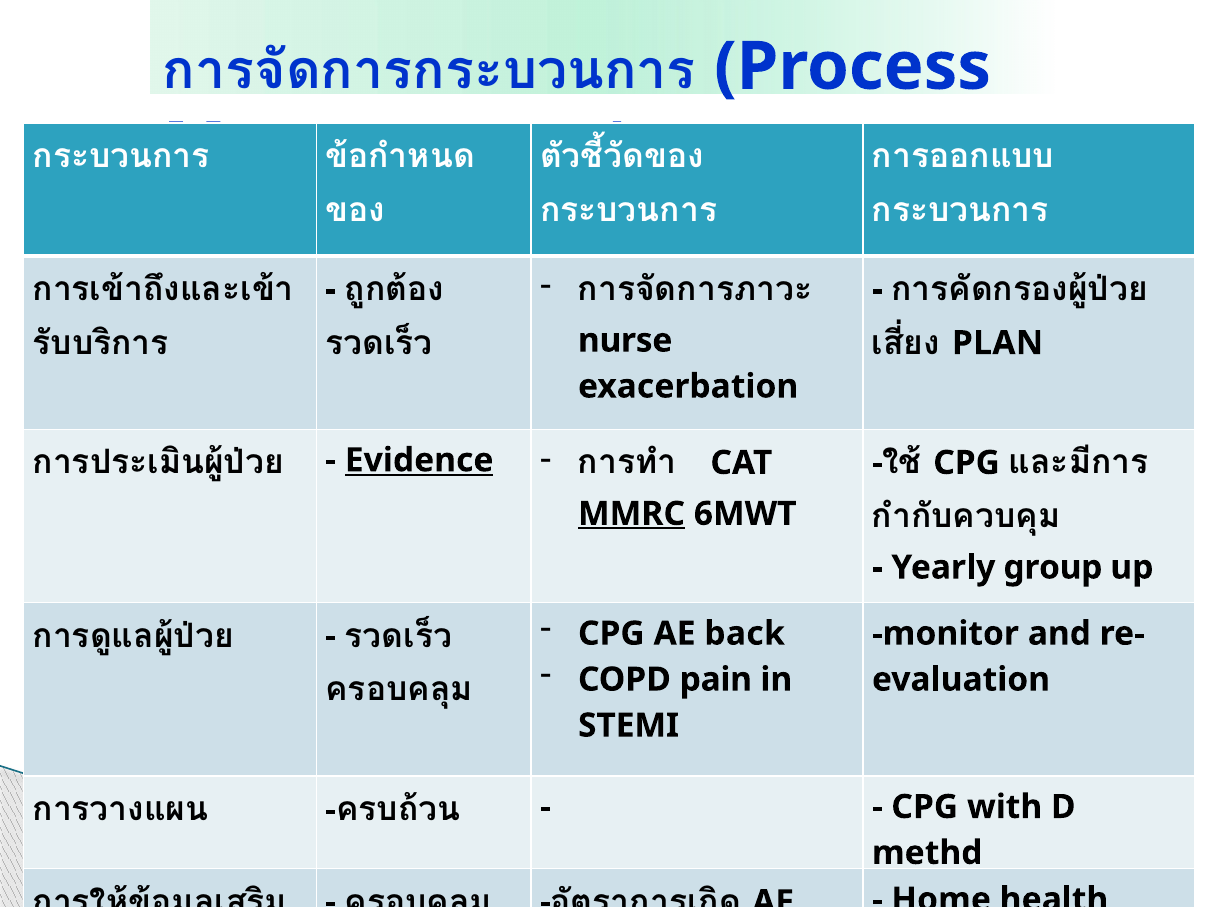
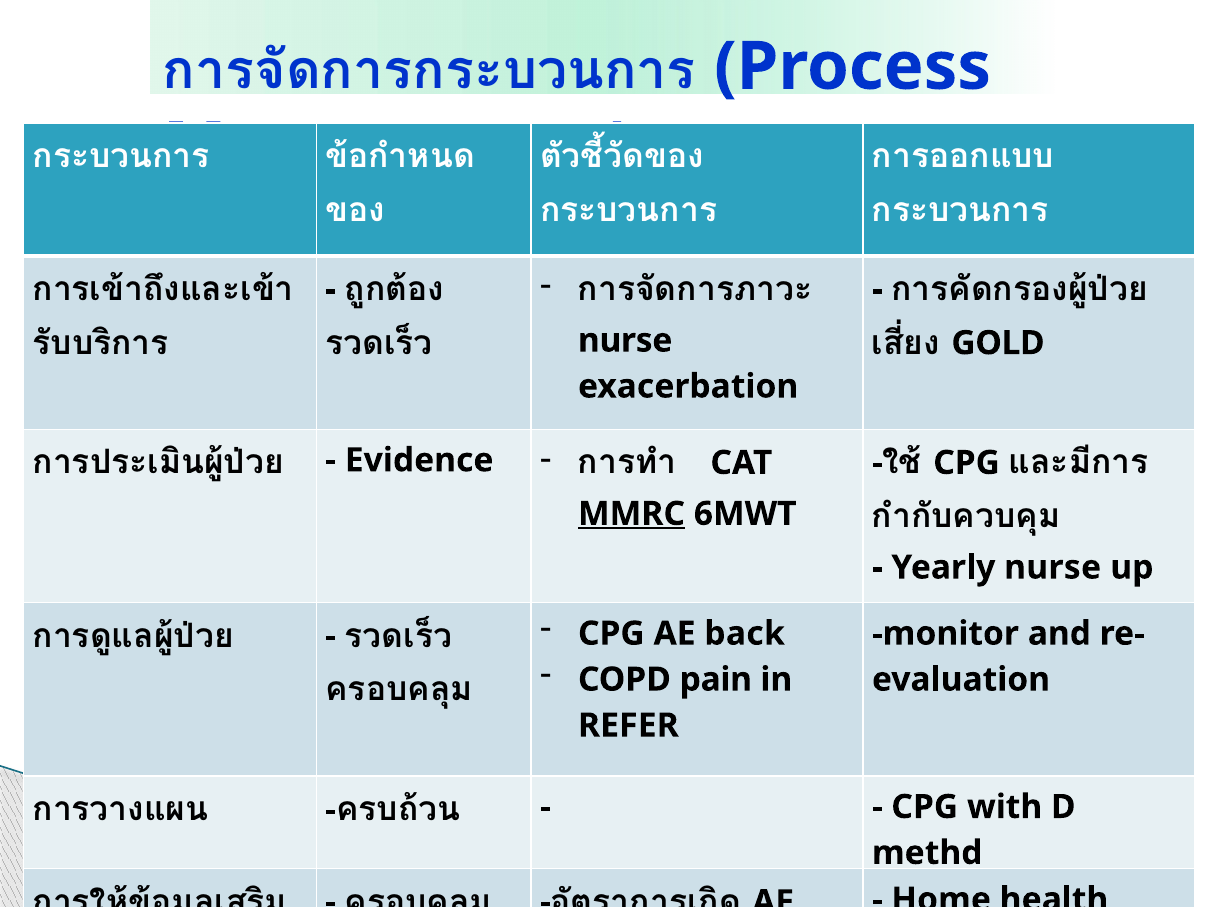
PLAN: PLAN -> GOLD
Evidence underline: present -> none
Yearly group: group -> nurse
STEMI: STEMI -> REFER
